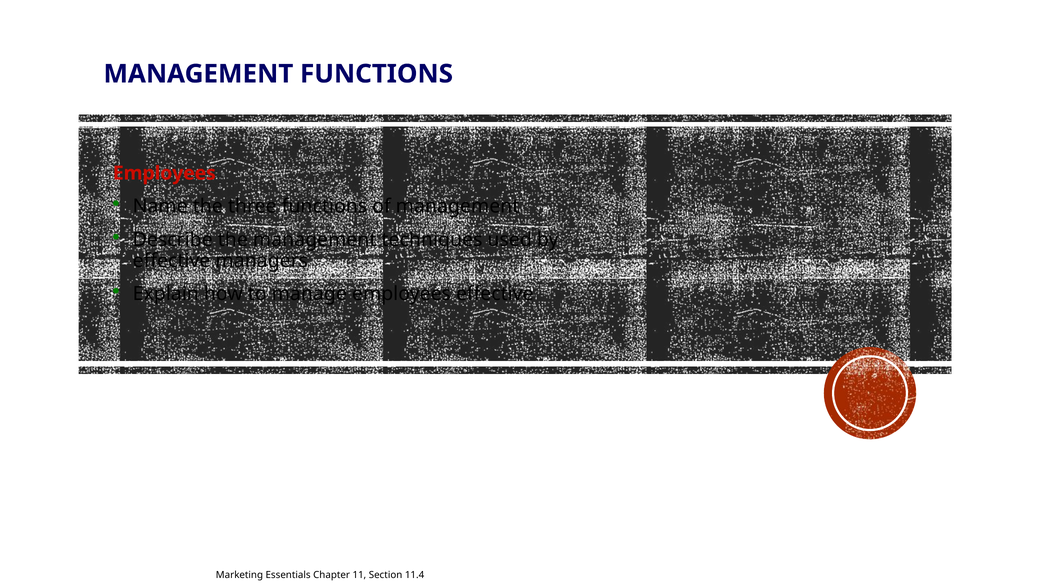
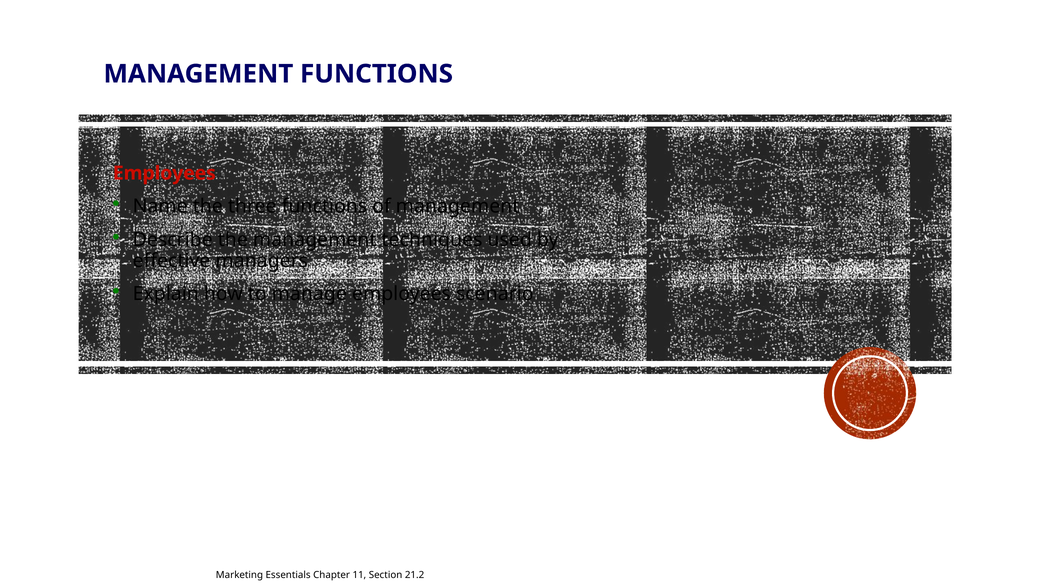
employees effective: effective -> scenario
11.4: 11.4 -> 21.2
